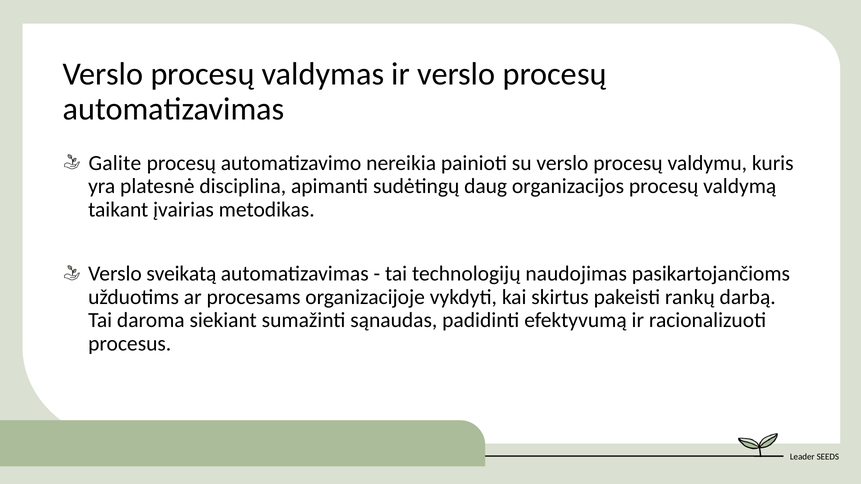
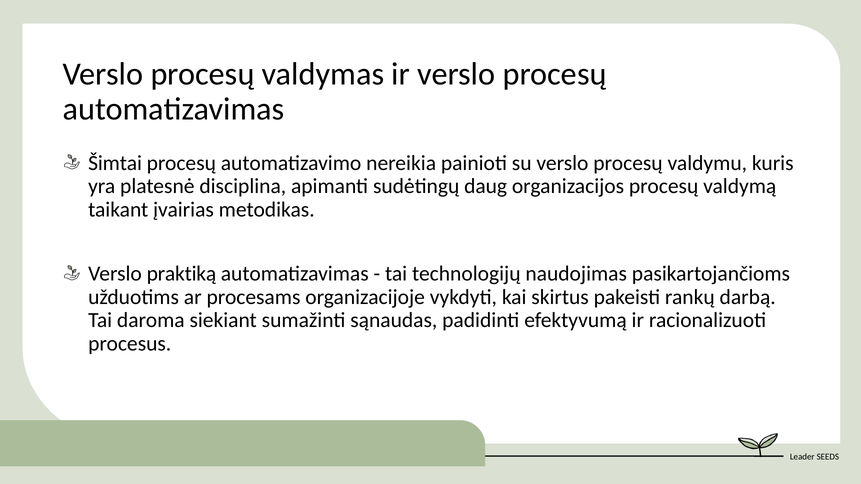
Galite: Galite -> Šimtai
sveikatą: sveikatą -> praktiką
